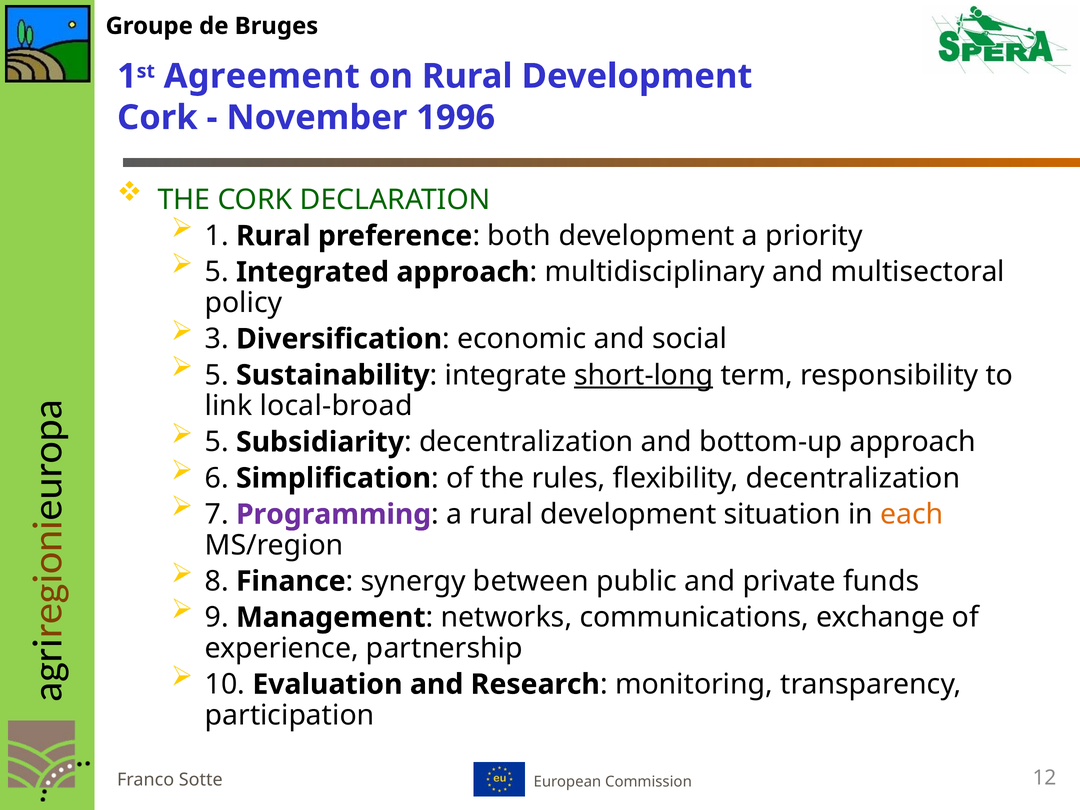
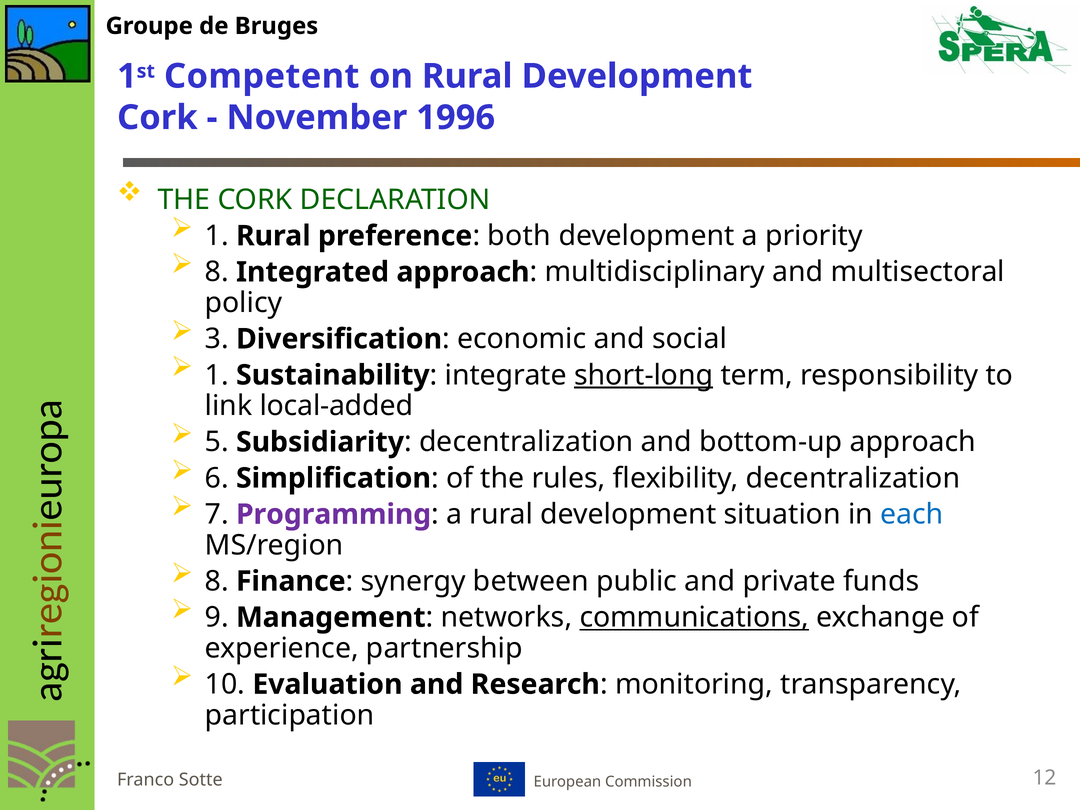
Agreement: Agreement -> Competent
5 at (217, 272): 5 -> 8
5 at (217, 375): 5 -> 1
local-broad: local-broad -> local-added
each colour: orange -> blue
communications underline: none -> present
